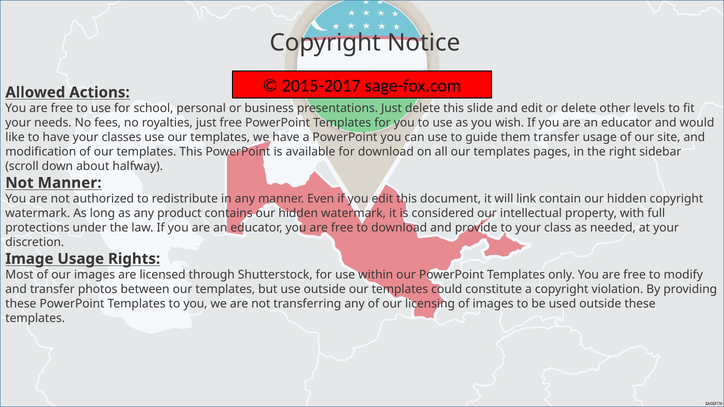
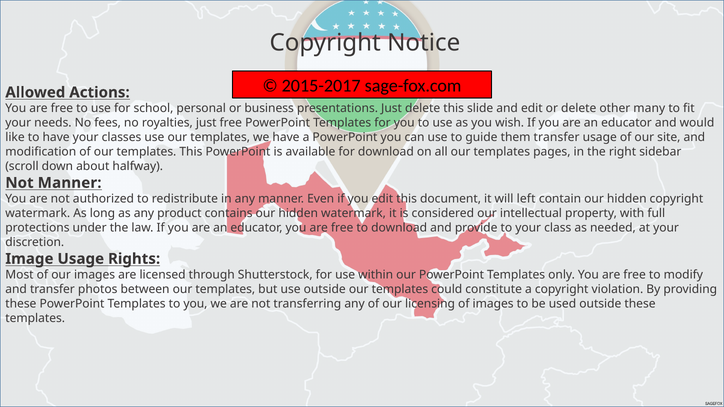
levels: levels -> many
link: link -> left
